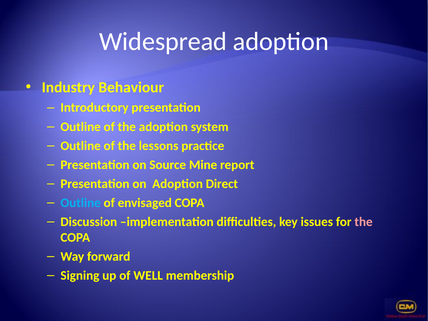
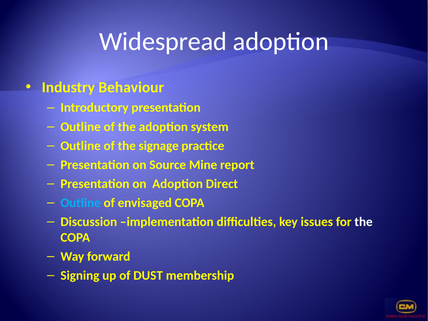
lessons: lessons -> signage
the at (364, 222) colour: pink -> white
WELL: WELL -> DUST
